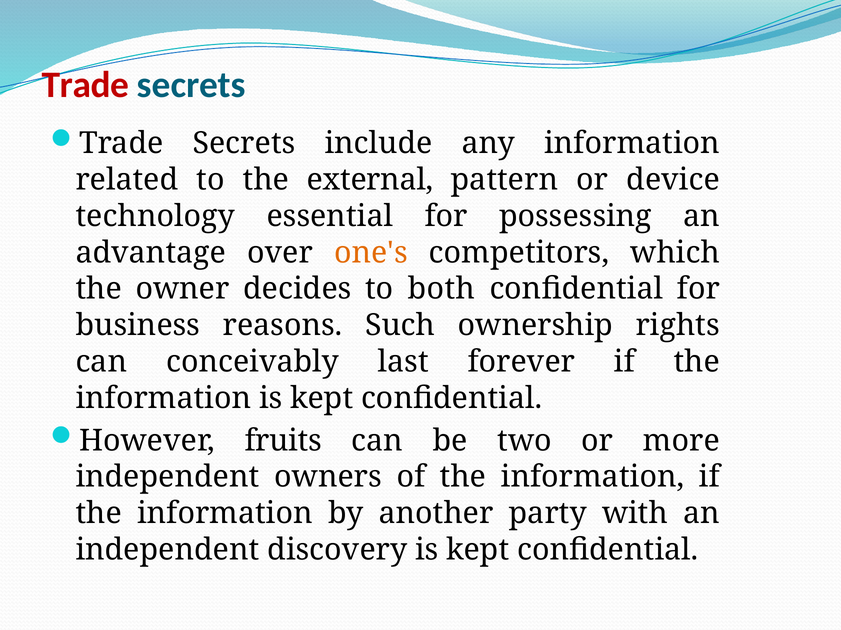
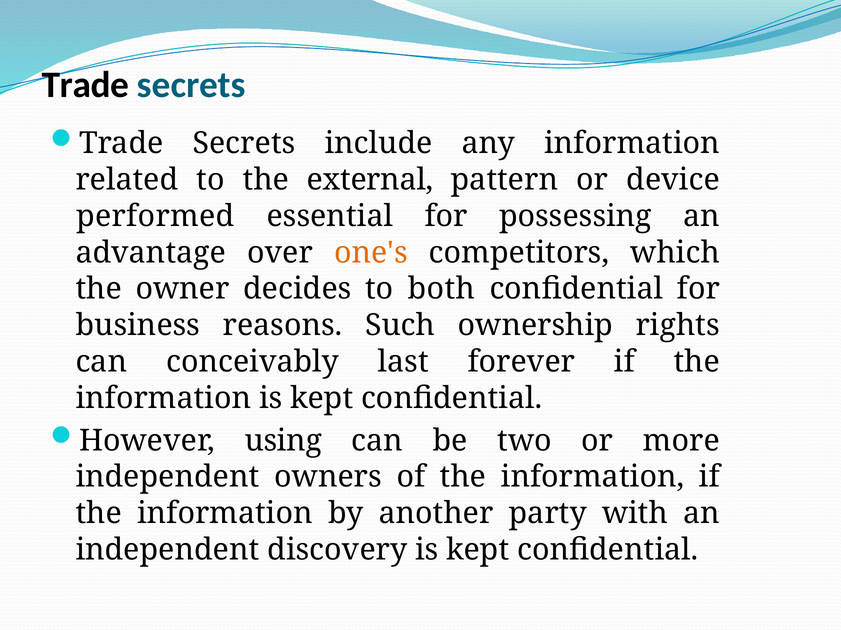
Trade at (85, 85) colour: red -> black
technology: technology -> performed
fruits: fruits -> using
